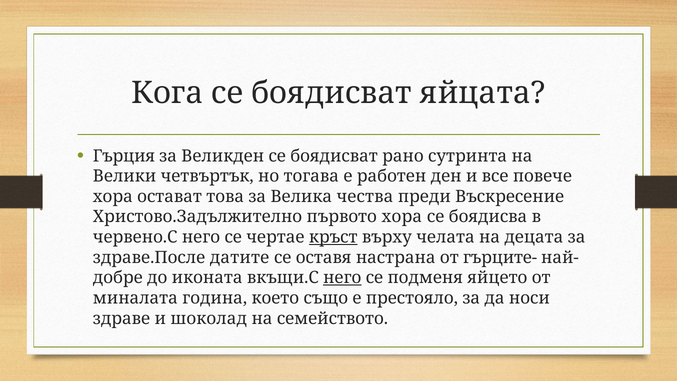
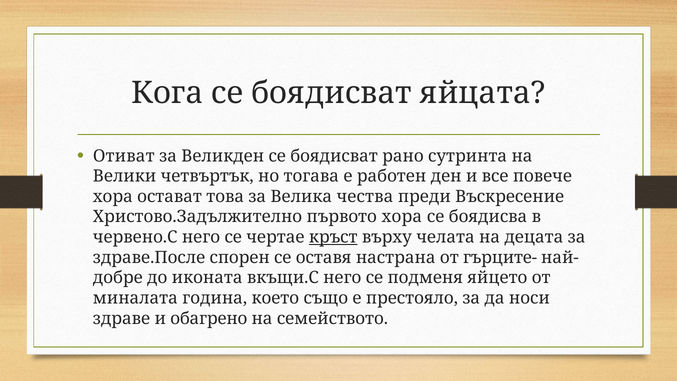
Гърция: Гърция -> Отиват
датите: датите -> спорен
него at (342, 278) underline: present -> none
шоколад: шоколад -> обагрено
